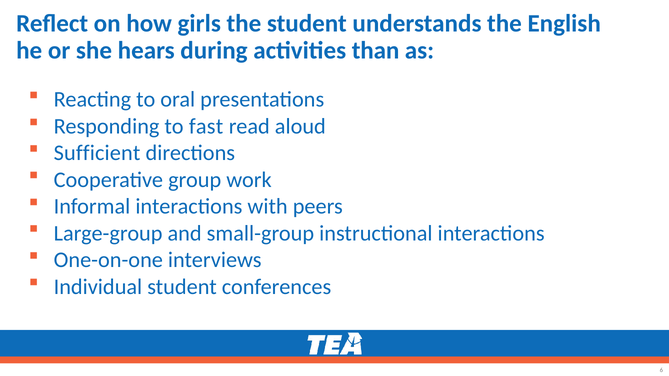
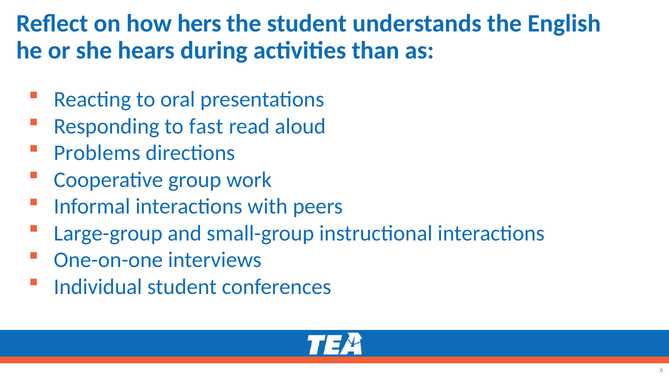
girls: girls -> hers
Sufficient: Sufficient -> Problems
